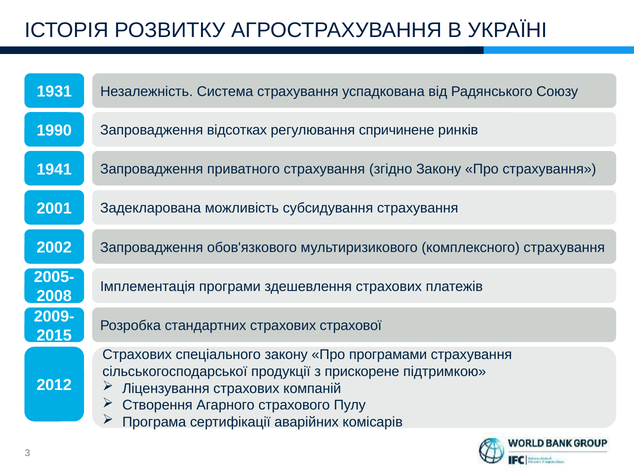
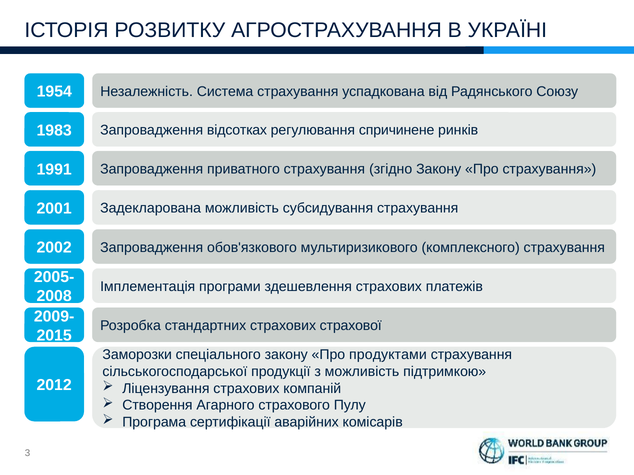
1931: 1931 -> 1954
1990: 1990 -> 1983
1941: 1941 -> 1991
Страхових at (137, 355): Страхових -> Заморозки
програмами: програмами -> продуктами
з прискорене: прискорене -> можливість
